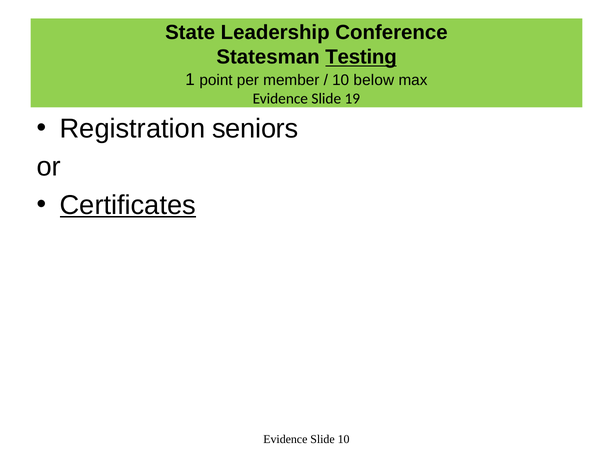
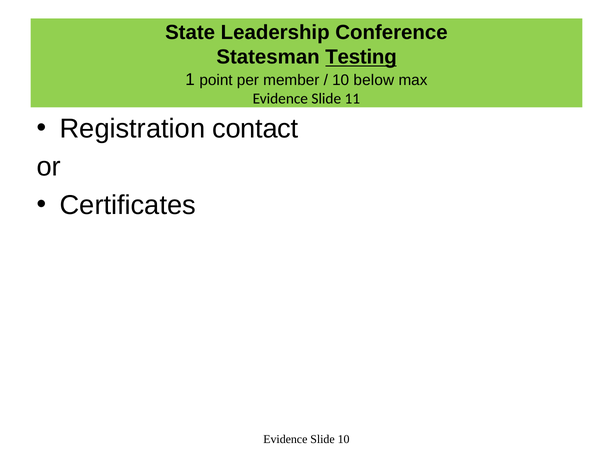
19: 19 -> 11
seniors: seniors -> contact
Certificates underline: present -> none
